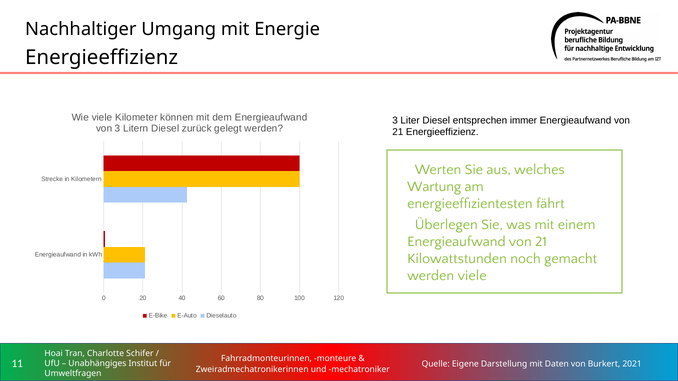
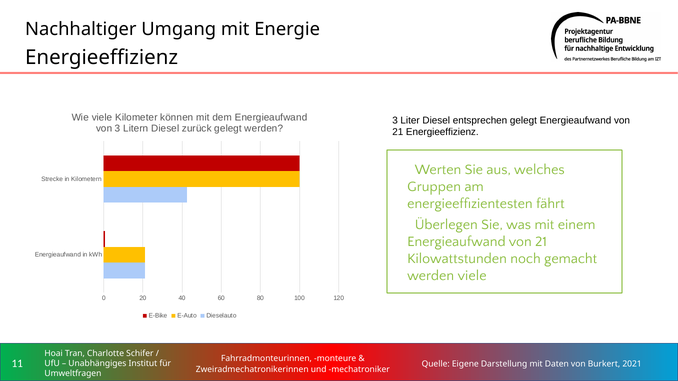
entsprechen immer: immer -> gelegt
Wartung: Wartung -> Gruppen
